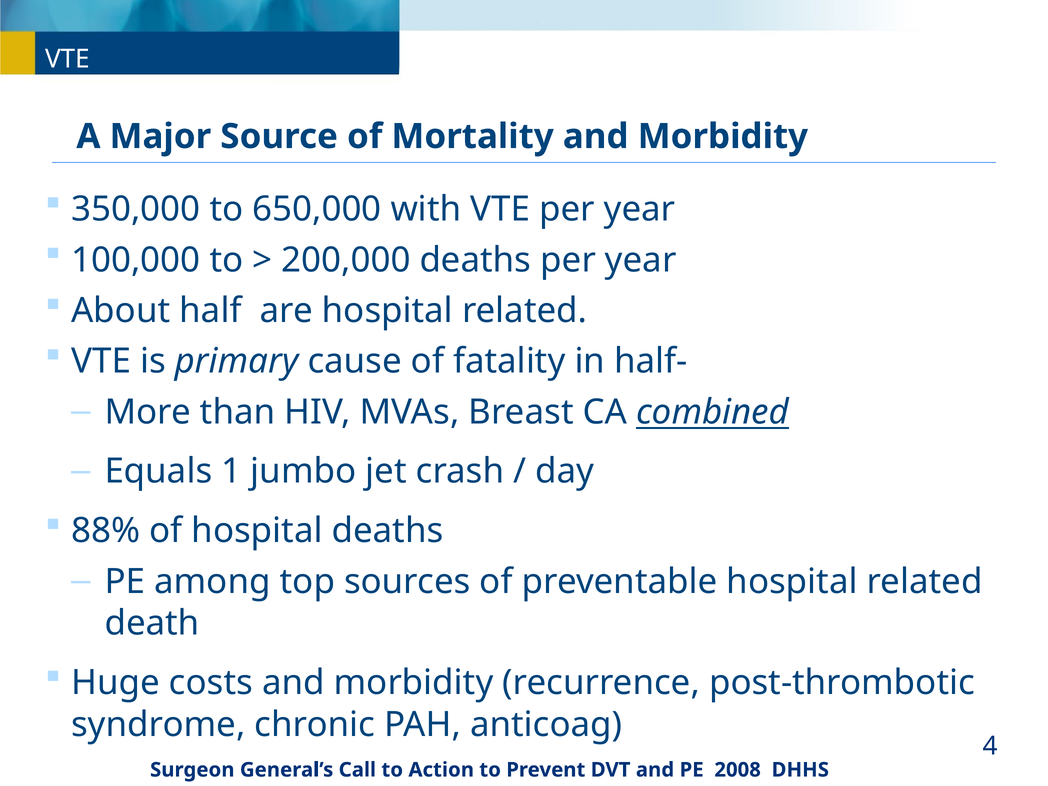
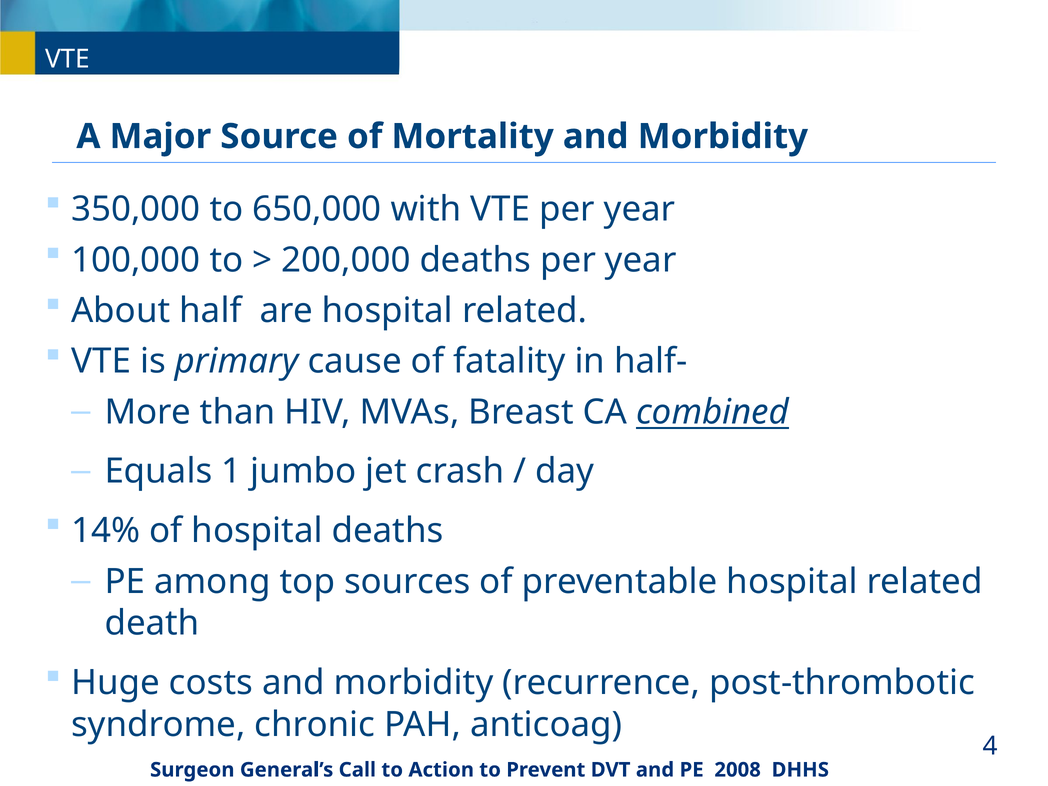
88%: 88% -> 14%
